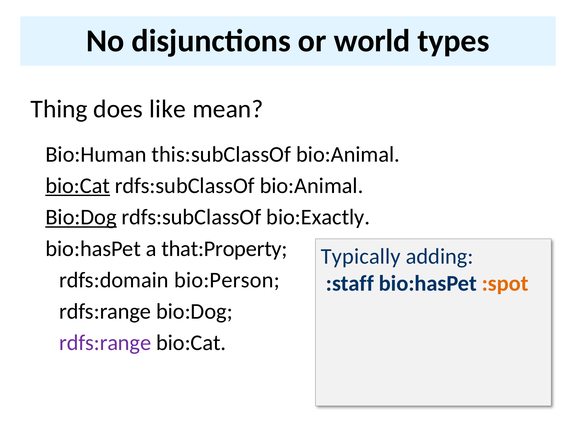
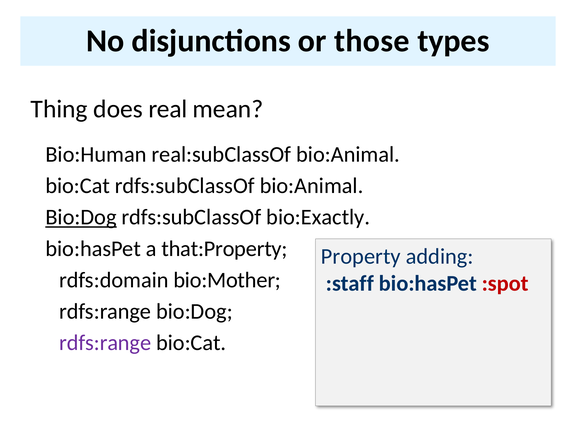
world: world -> those
like: like -> real
this:subClassOf: this:subClassOf -> real:subClassOf
bio:Cat at (78, 186) underline: present -> none
Typically: Typically -> Property
bio:Person: bio:Person -> bio:Mother
:spot colour: orange -> red
